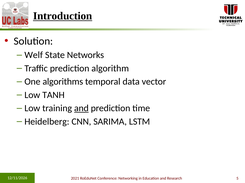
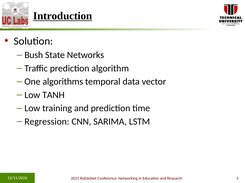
Welf: Welf -> Bush
and at (81, 109) underline: present -> none
Heidelberg: Heidelberg -> Regression
